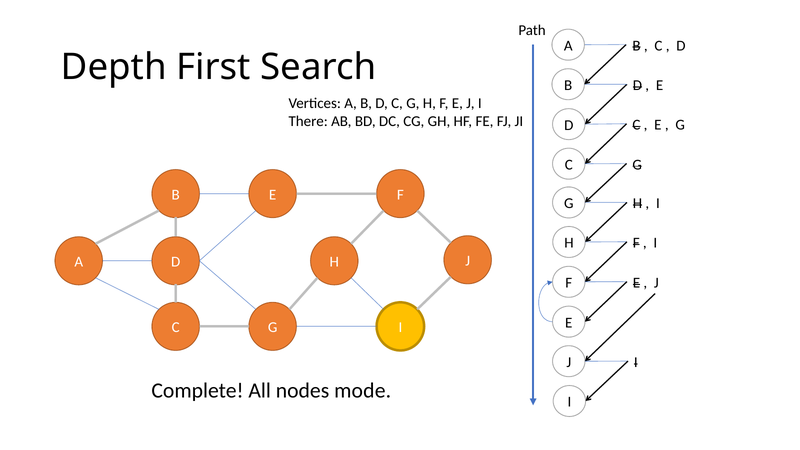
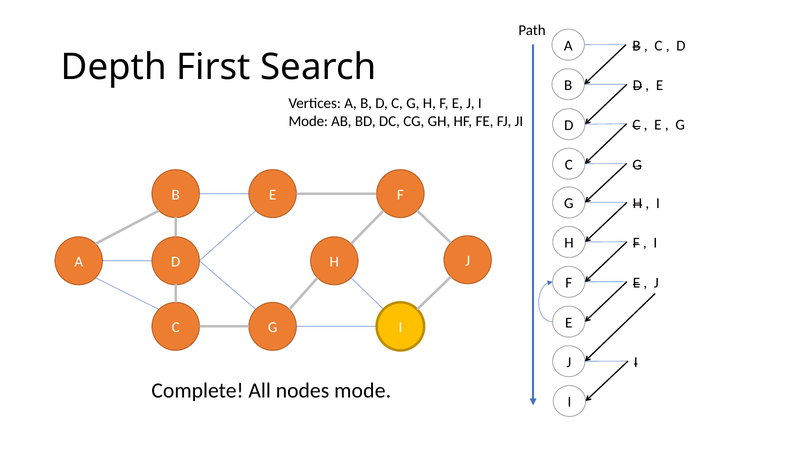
There at (308, 121): There -> Mode
